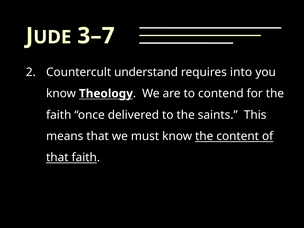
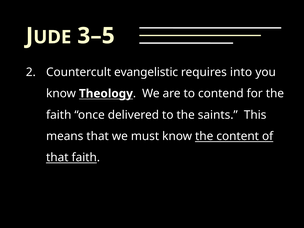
3–7: 3–7 -> 3–5
understand: understand -> evangelistic
